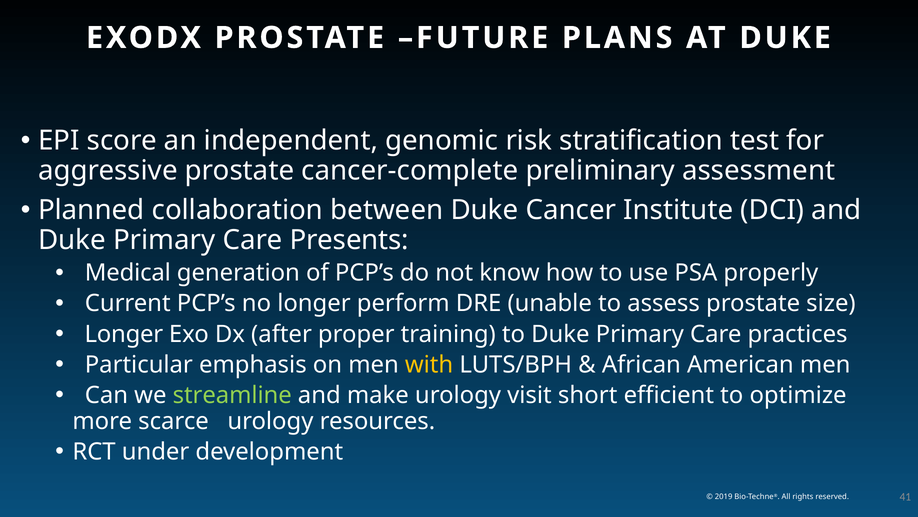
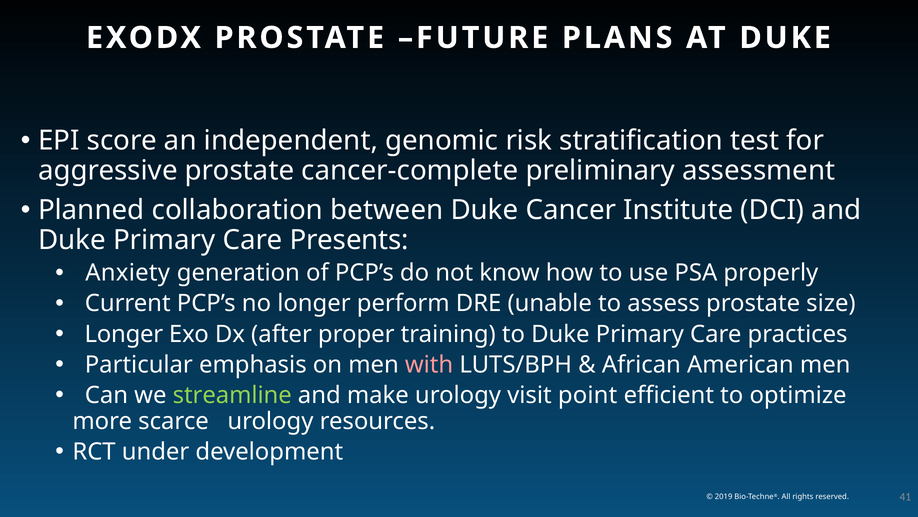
Medical: Medical -> Anxiety
with colour: yellow -> pink
short: short -> point
